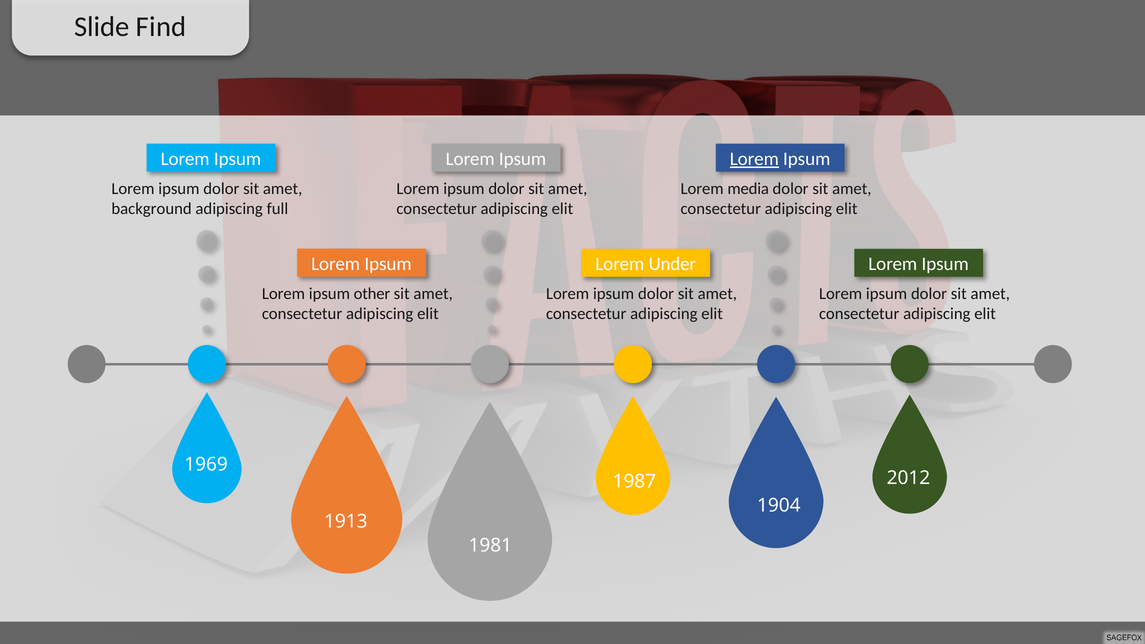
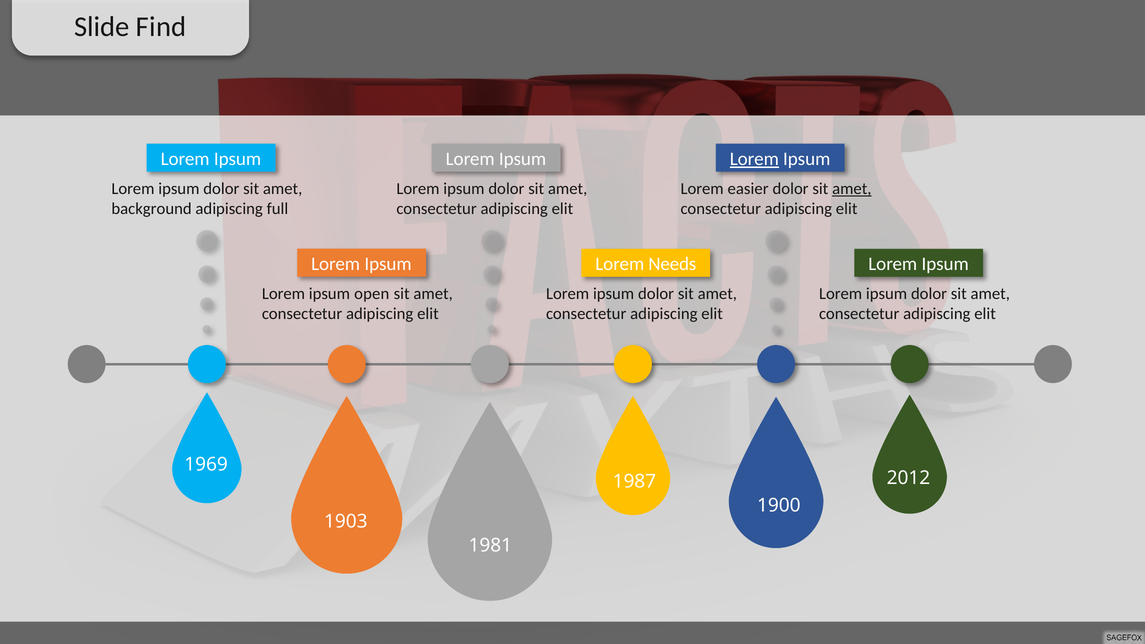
media: media -> easier
amet at (852, 189) underline: none -> present
Under: Under -> Needs
other: other -> open
1904: 1904 -> 1900
1913: 1913 -> 1903
